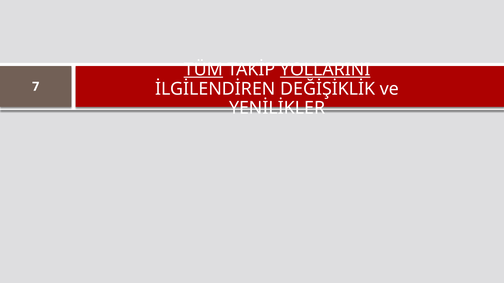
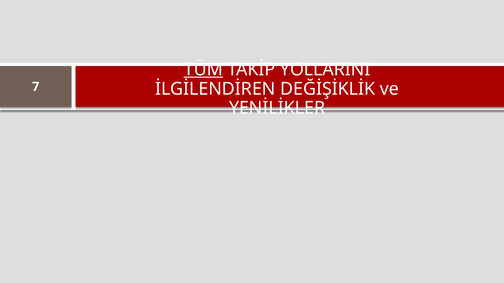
YOLLARINI underline: present -> none
